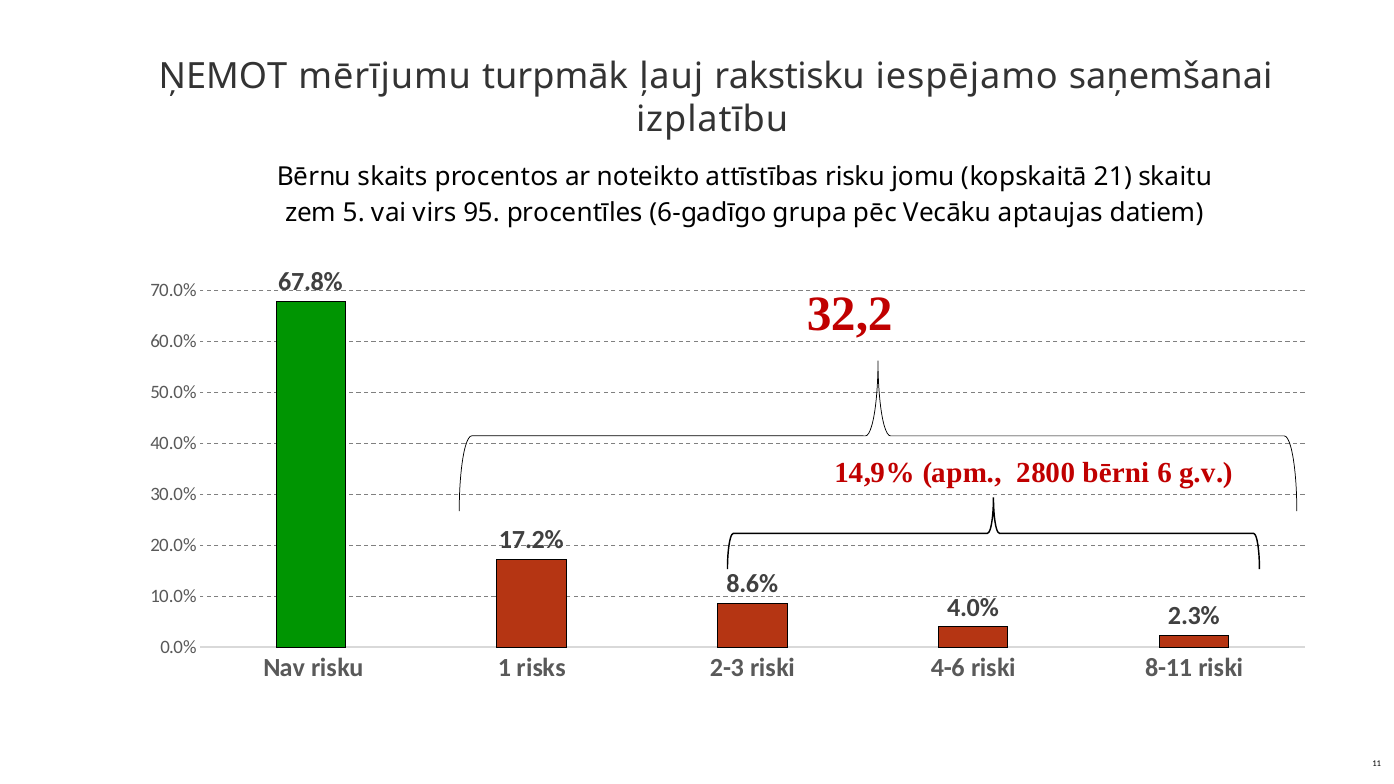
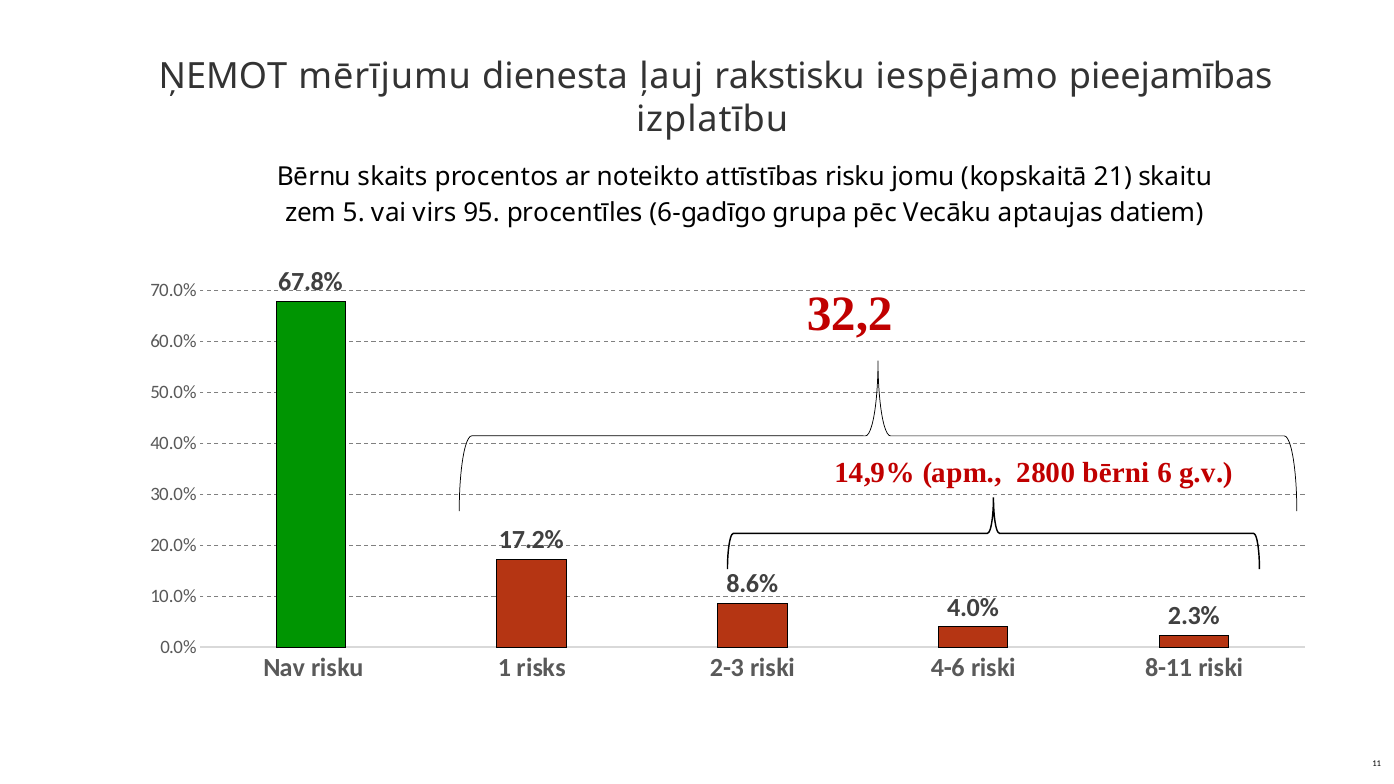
turpmāk: turpmāk -> dienesta
saņemšanai: saņemšanai -> pieejamības
